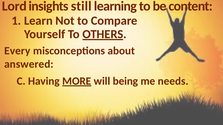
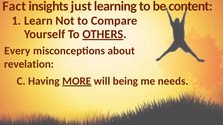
Lord: Lord -> Fact
still: still -> just
answered: answered -> revelation
